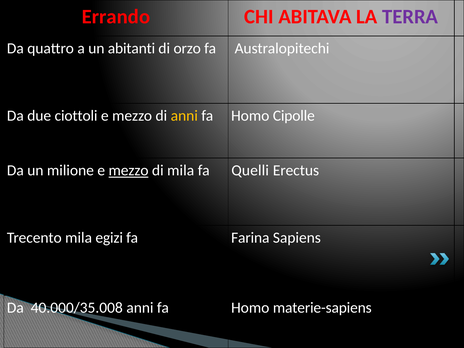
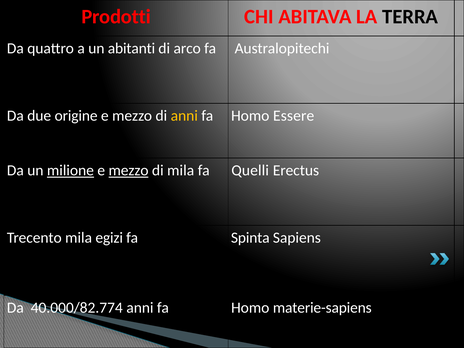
Errando: Errando -> Prodotti
TERRA colour: purple -> black
orzo: orzo -> arco
ciottoli: ciottoli -> origine
Cipolle: Cipolle -> Essere
milione underline: none -> present
Farina: Farina -> Spinta
40.000/35.008: 40.000/35.008 -> 40.000/82.774
